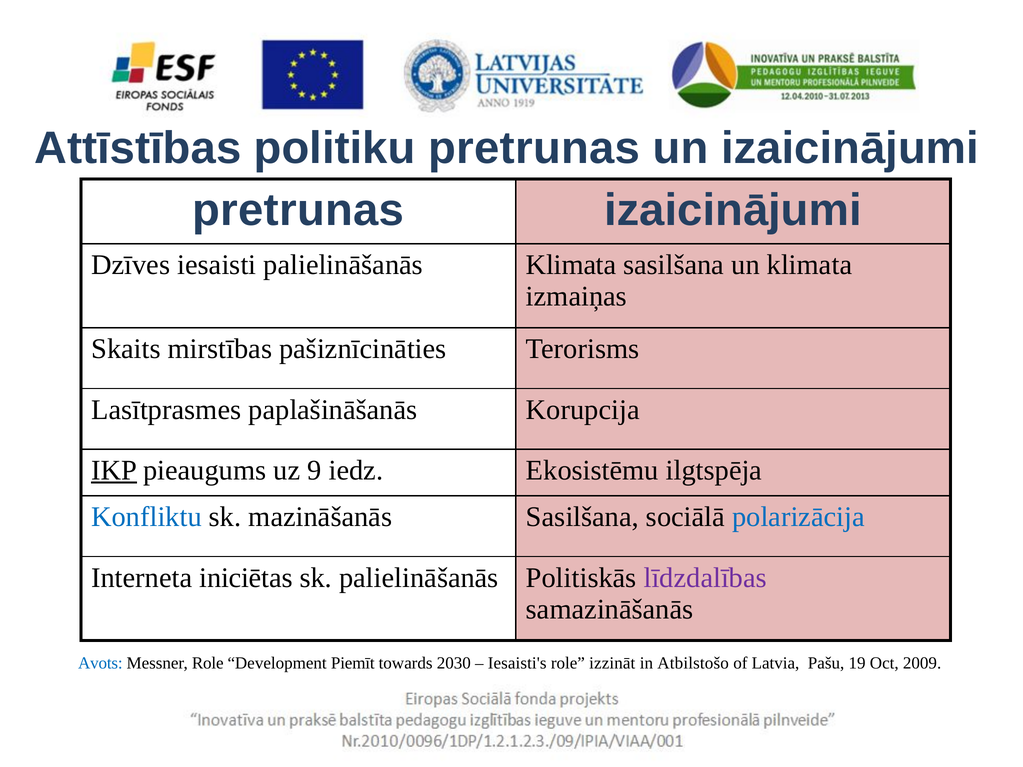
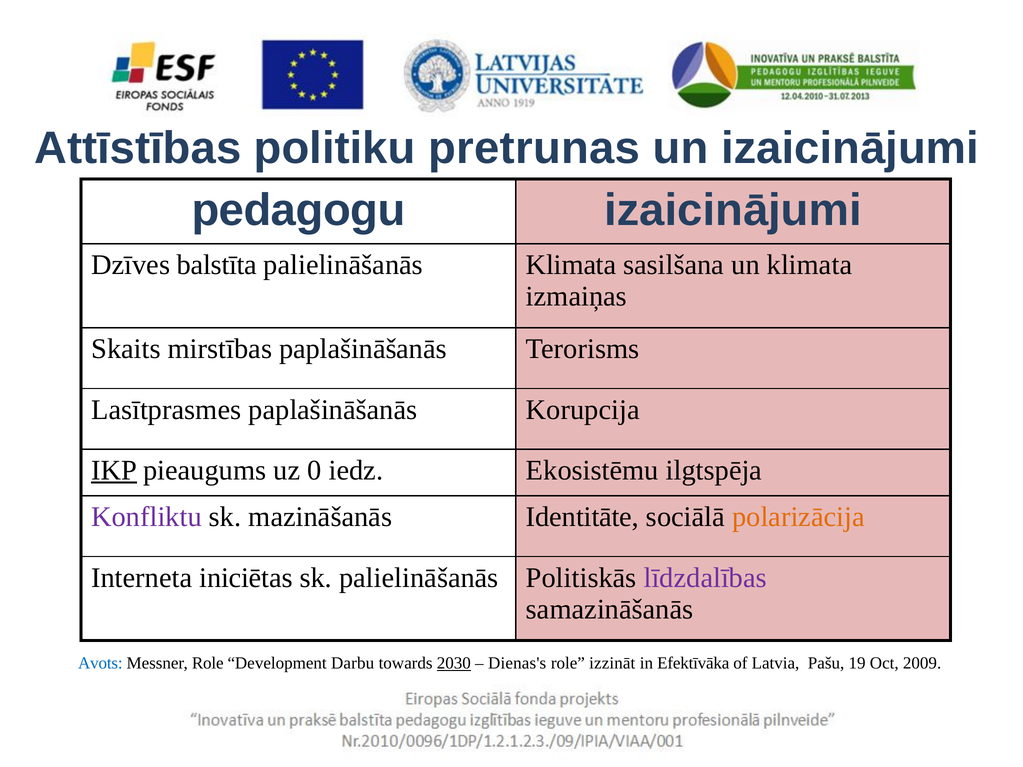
pretrunas at (298, 210): pretrunas -> pedagogu
iesaisti: iesaisti -> balstīta
mirstības pašiznīcināties: pašiznīcināties -> paplašināšanās
9: 9 -> 0
Konfliktu colour: blue -> purple
mazināšanās Sasilšana: Sasilšana -> Identitāte
polarizācija colour: blue -> orange
Piemīt: Piemīt -> Darbu
2030 underline: none -> present
Iesaisti's: Iesaisti's -> Dienas's
Atbilstošo: Atbilstošo -> Efektīvāka
